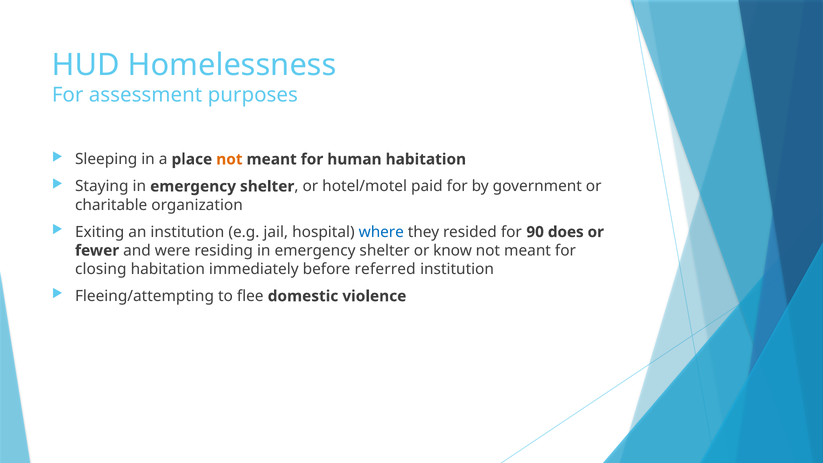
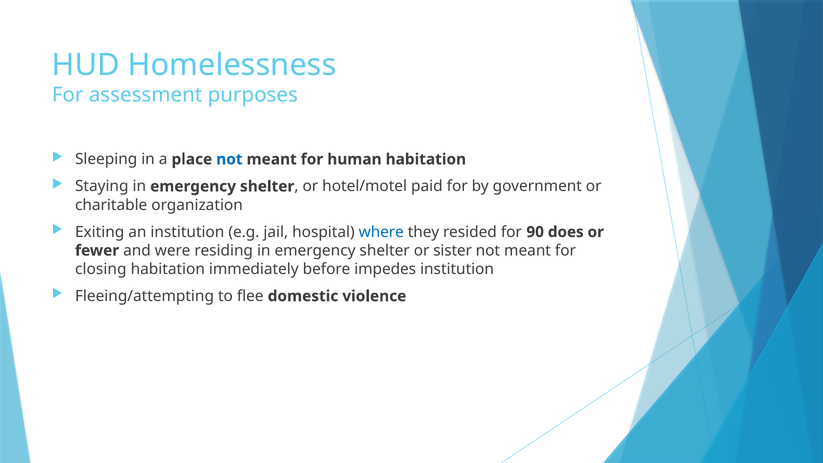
not at (229, 159) colour: orange -> blue
know: know -> sister
referred: referred -> impedes
